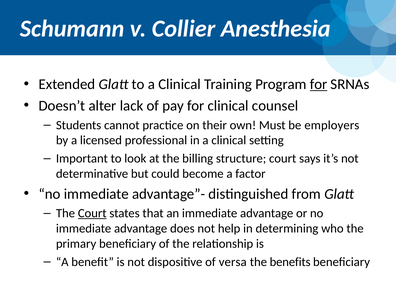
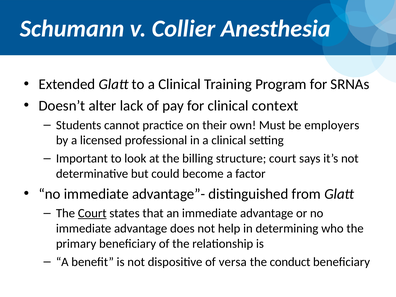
for at (319, 84) underline: present -> none
counsel: counsel -> context
benefits: benefits -> conduct
